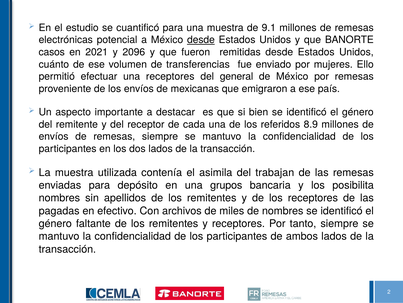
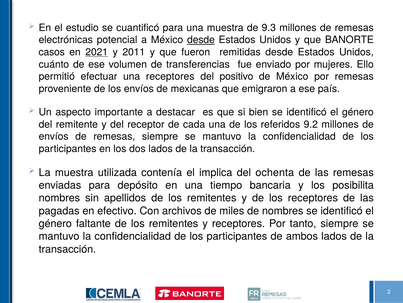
9.1: 9.1 -> 9.3
2021 underline: none -> present
2096: 2096 -> 2011
general: general -> positivo
8.9: 8.9 -> 9.2
asimila: asimila -> implica
trabajan: trabajan -> ochenta
grupos: grupos -> tiempo
